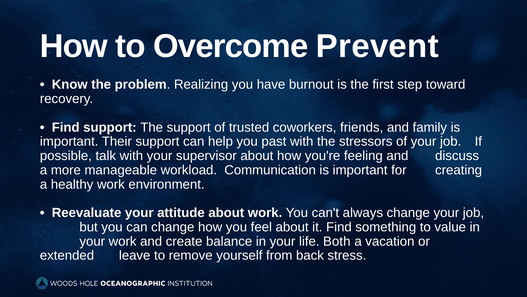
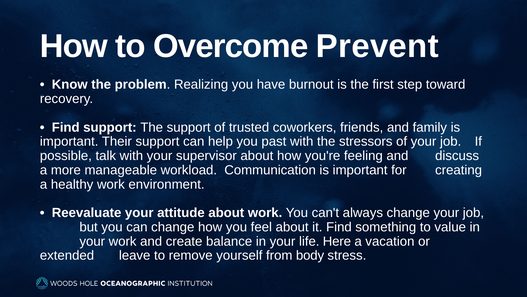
Both: Both -> Here
back: back -> body
